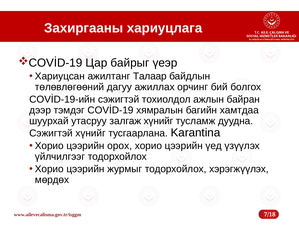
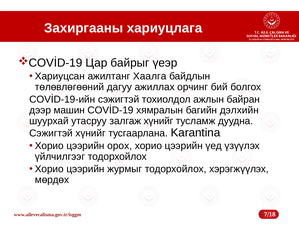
Талаар: Талаар -> Хаалга
тэмдэг: тэмдэг -> машин
хамтдаа: хамтдаа -> дэлхийн
